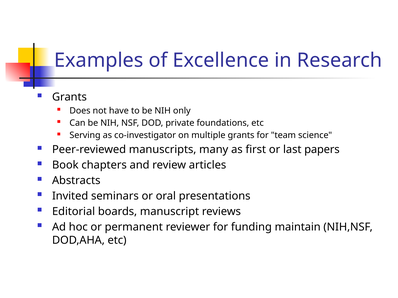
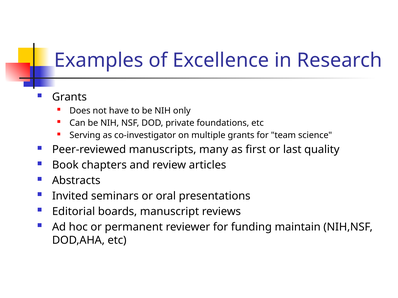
papers: papers -> quality
